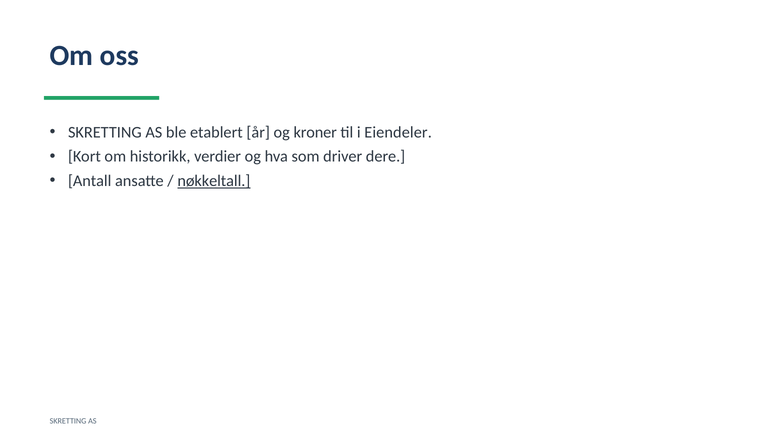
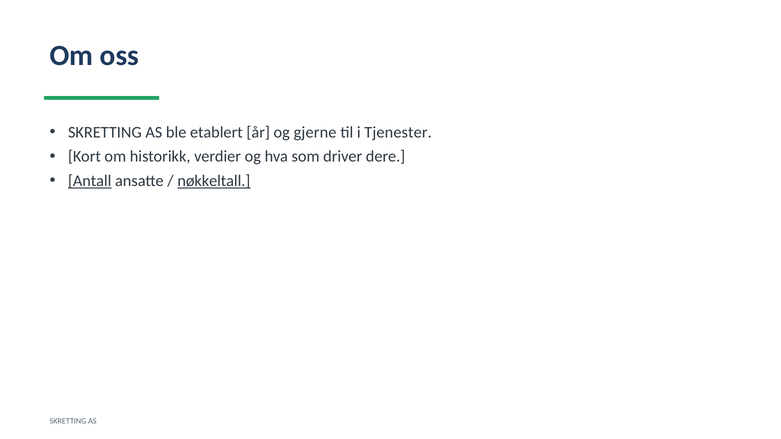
kroner: kroner -> gjerne
Eiendeler: Eiendeler -> Tjenester
Antall underline: none -> present
